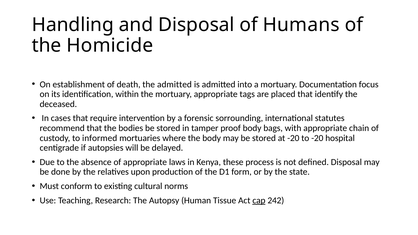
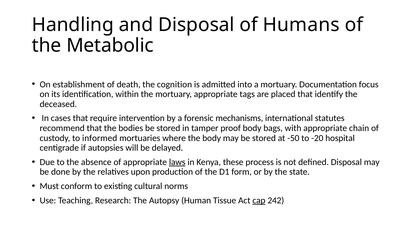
Homicide: Homicide -> Metabolic
the admitted: admitted -> cognition
sorrounding: sorrounding -> mechanisms
at -20: -20 -> -50
laws underline: none -> present
